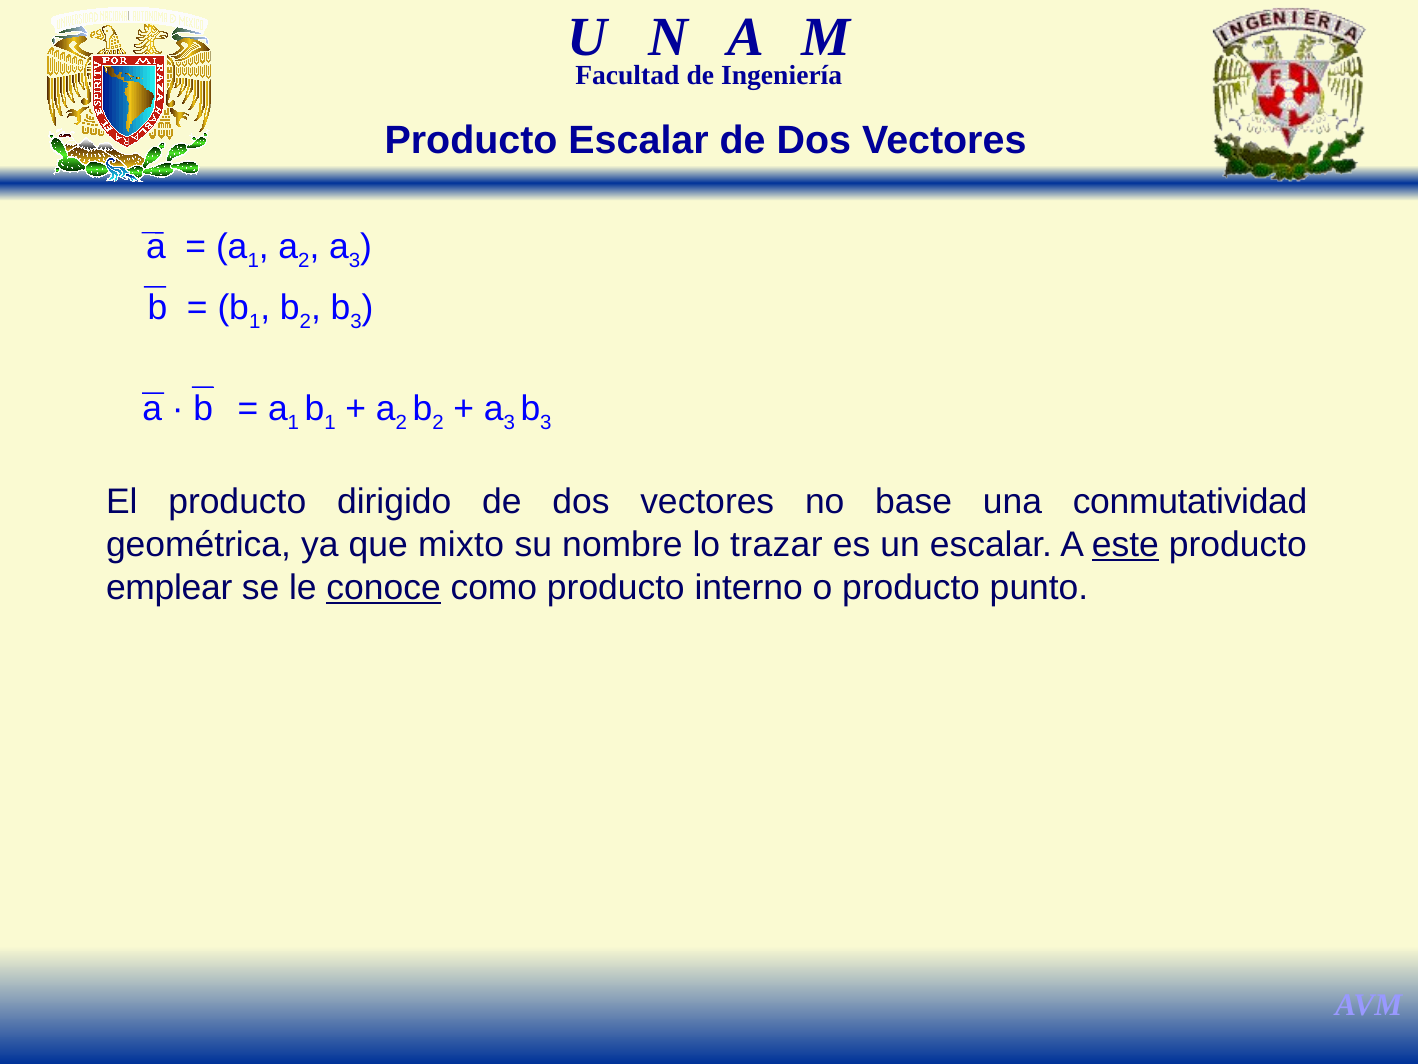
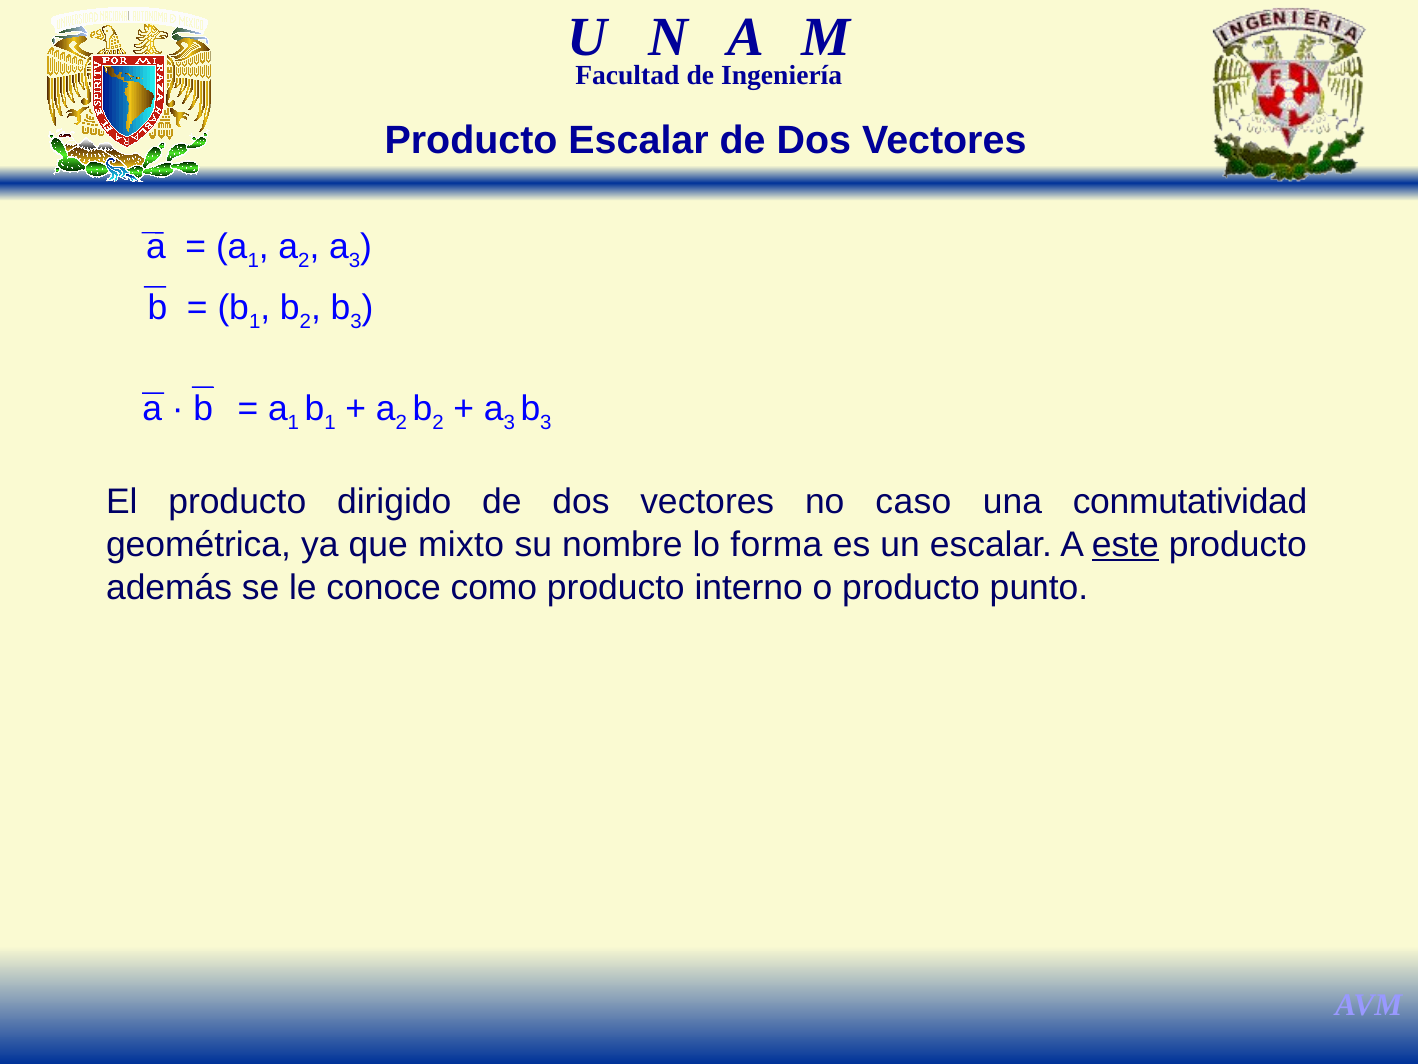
base: base -> caso
trazar: trazar -> forma
emplear: emplear -> además
conoce underline: present -> none
